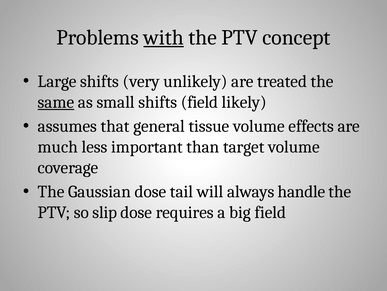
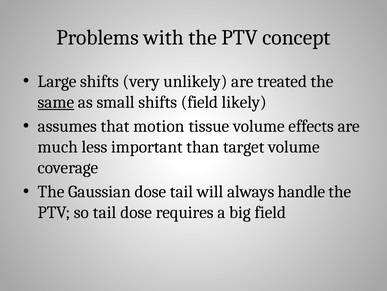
with underline: present -> none
general: general -> motion
so slip: slip -> tail
